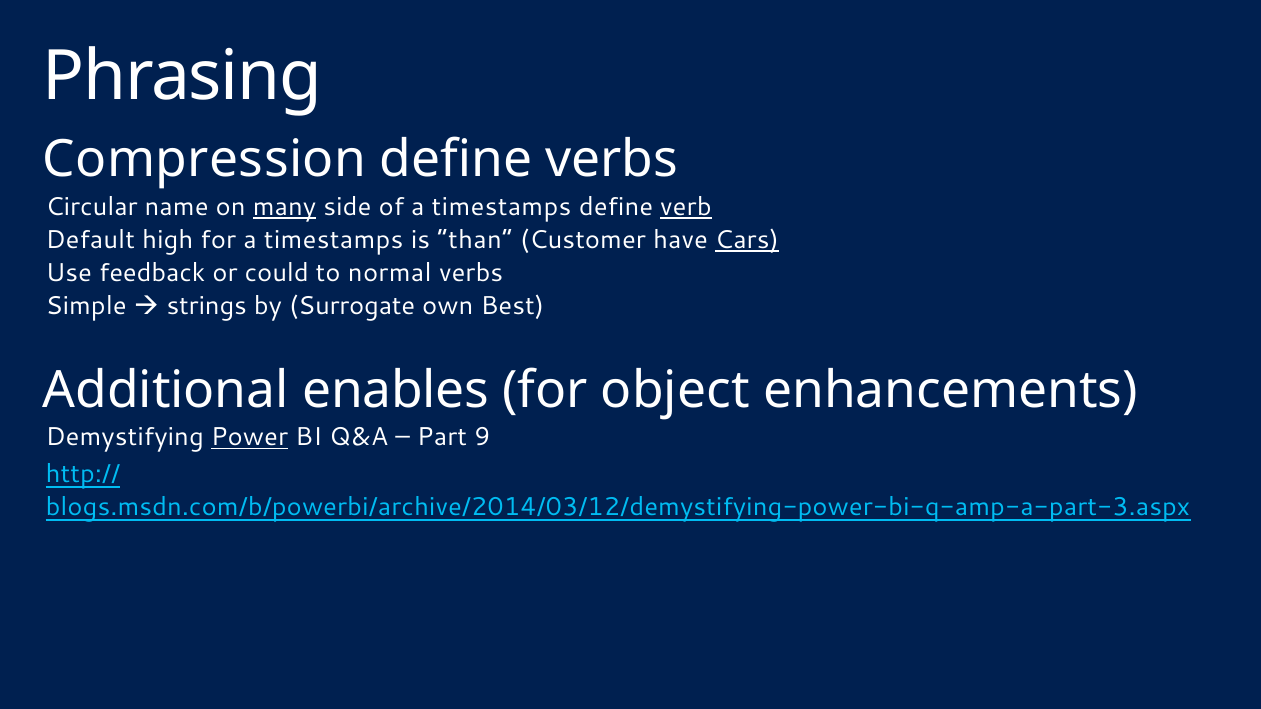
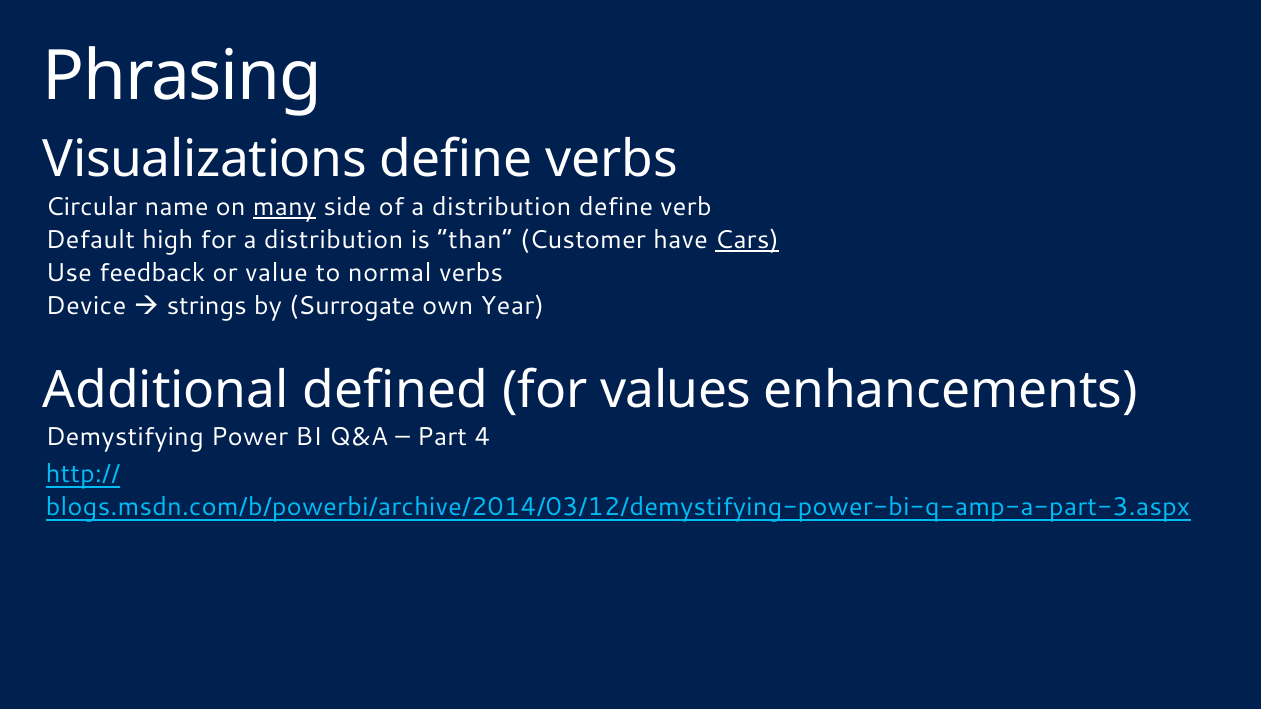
Compression: Compression -> Visualizations
of a timestamps: timestamps -> distribution
verb underline: present -> none
for a timestamps: timestamps -> distribution
could: could -> value
Simple: Simple -> Device
Best: Best -> Year
enables: enables -> defined
object: object -> values
Power underline: present -> none
9: 9 -> 4
